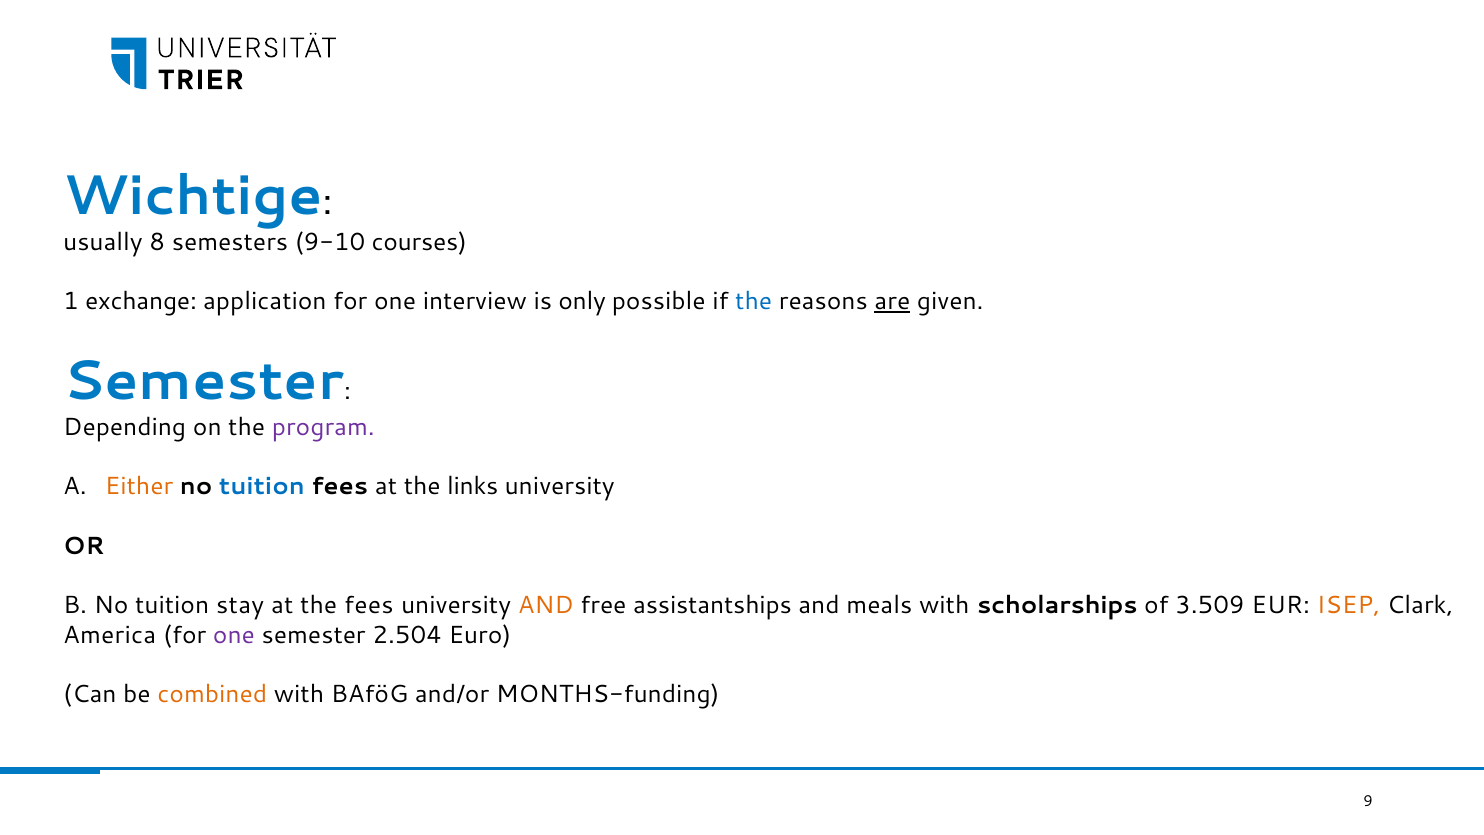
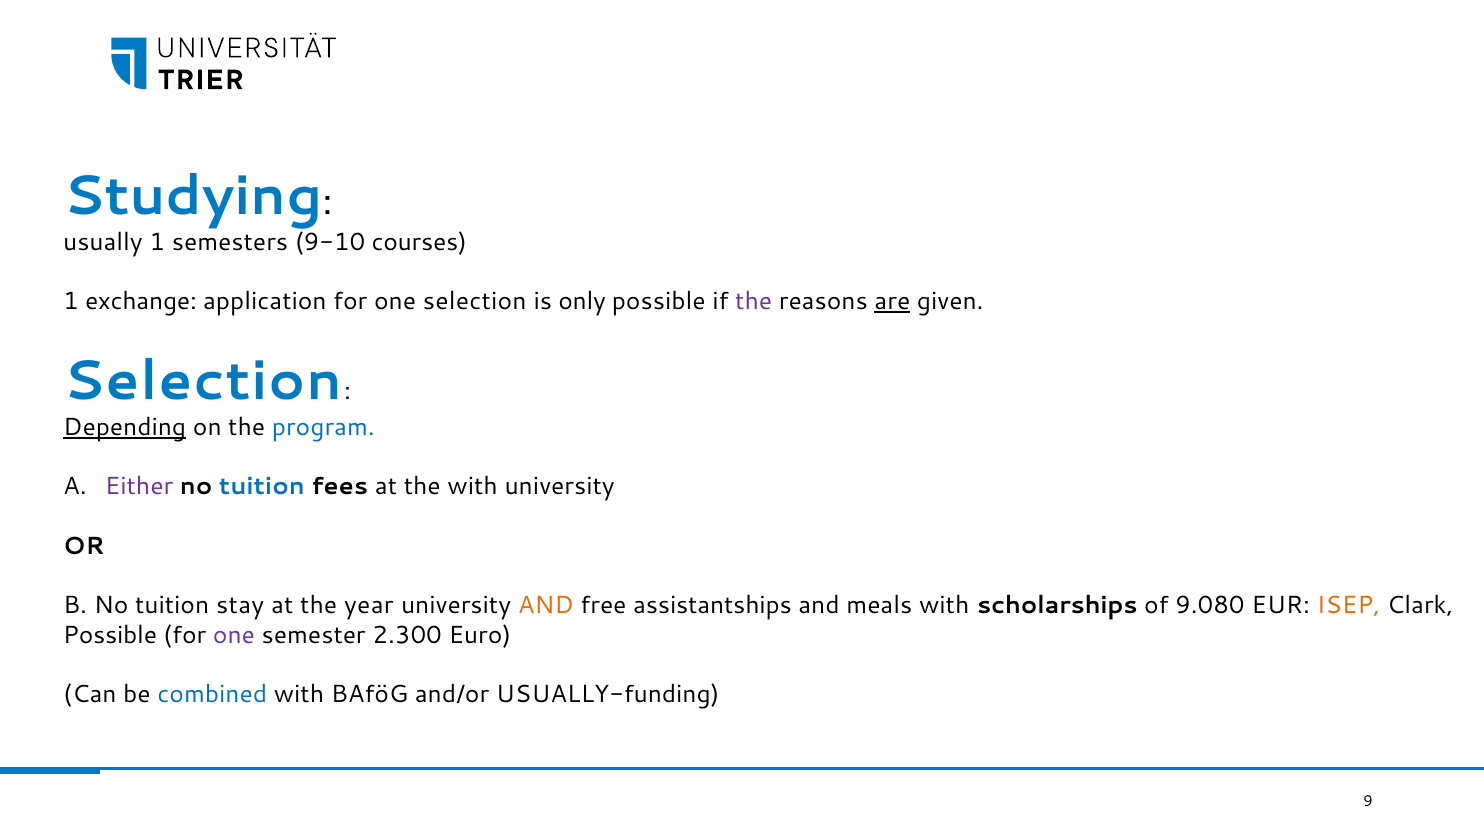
Wichtige: Wichtige -> Studying
usually 8: 8 -> 1
one interview: interview -> selection
the at (754, 301) colour: blue -> purple
Semester at (204, 381): Semester -> Selection
Depending underline: none -> present
program colour: purple -> blue
Either colour: orange -> purple
the links: links -> with
the fees: fees -> year
3.509: 3.509 -> 9.080
America at (110, 635): America -> Possible
2.504: 2.504 -> 2.300
combined colour: orange -> blue
MONTHS-funding: MONTHS-funding -> USUALLY-funding
